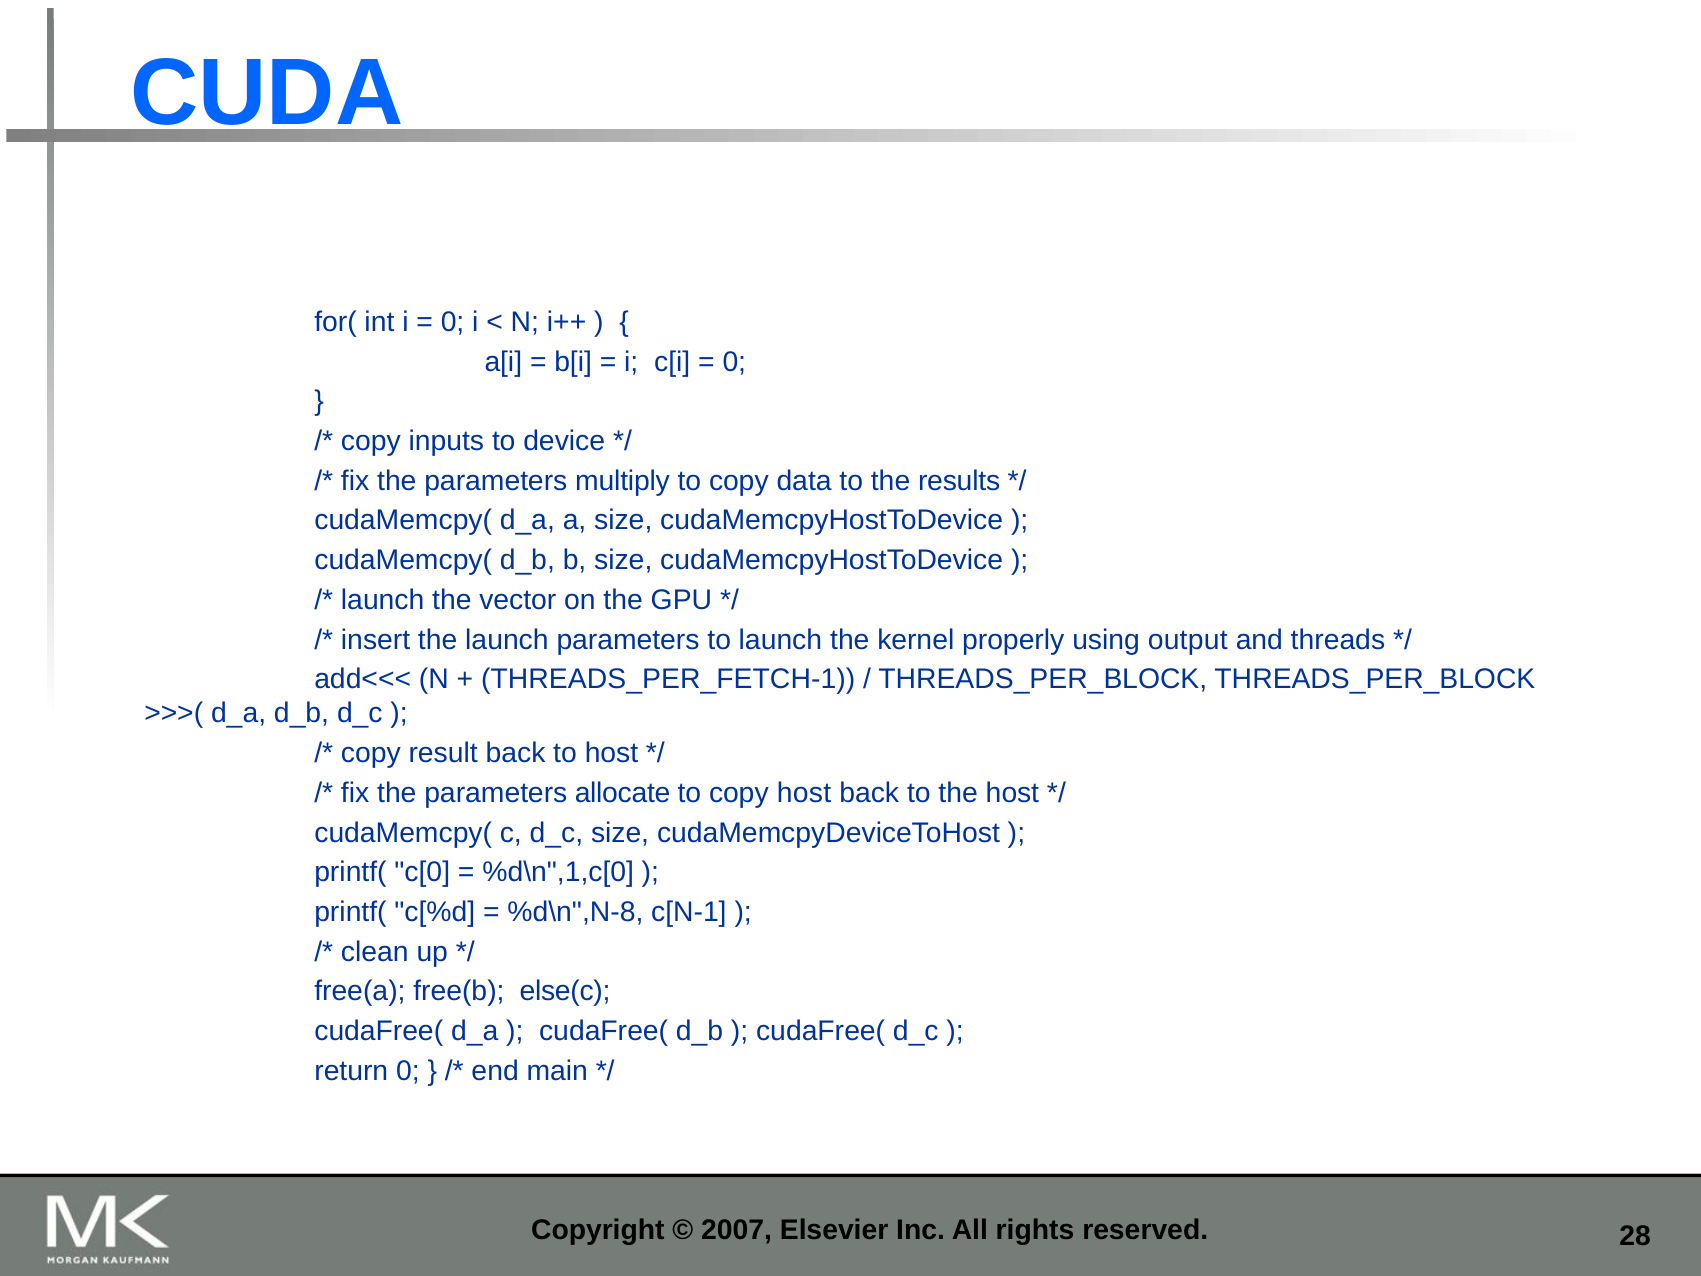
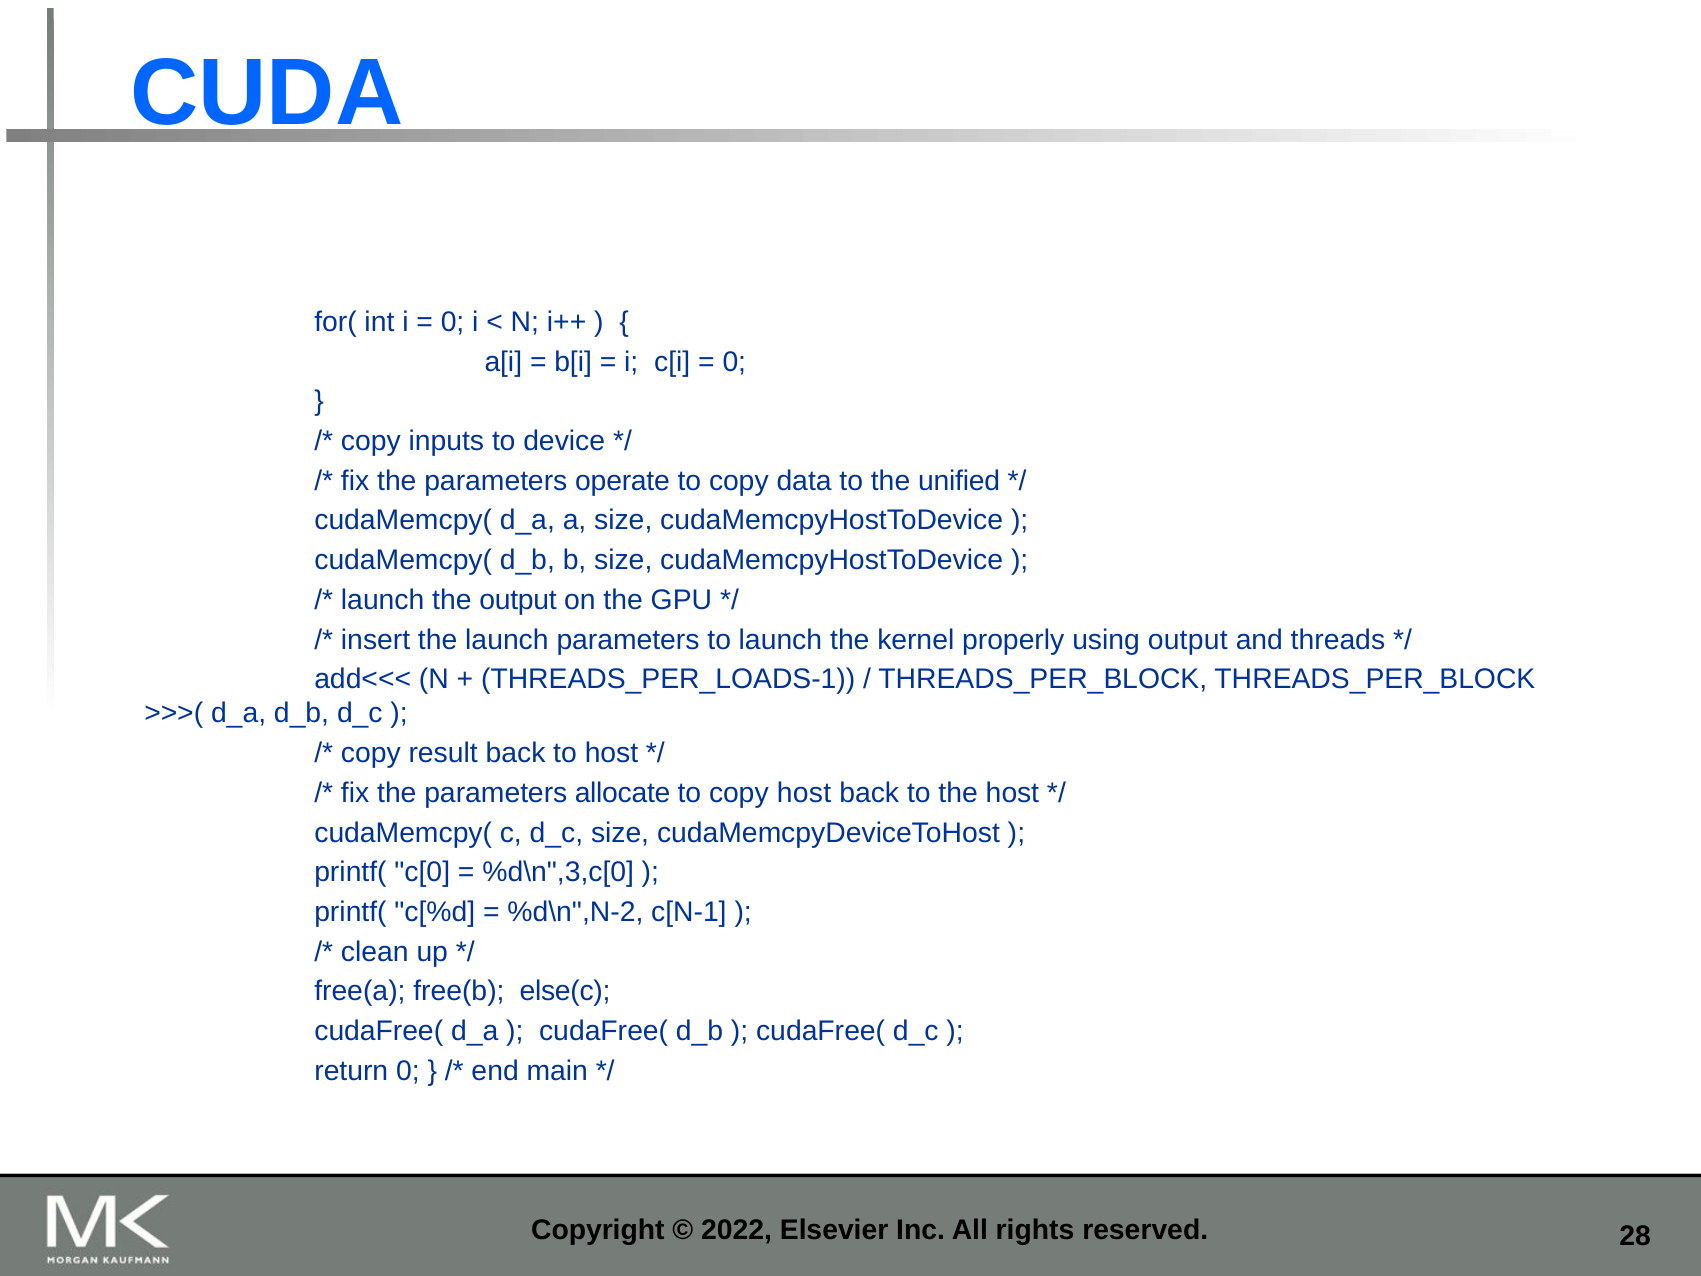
multiply: multiply -> operate
results: results -> unified
the vector: vector -> output
THREADS_PER_FETCH-1: THREADS_PER_FETCH-1 -> THREADS_PER_LOADS-1
%d\n",1,c[0: %d\n",1,c[0 -> %d\n",3,c[0
%d\n",N-8: %d\n",N-8 -> %d\n",N-2
2007: 2007 -> 2022
